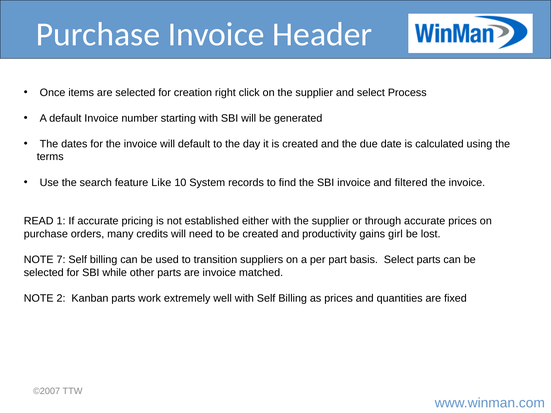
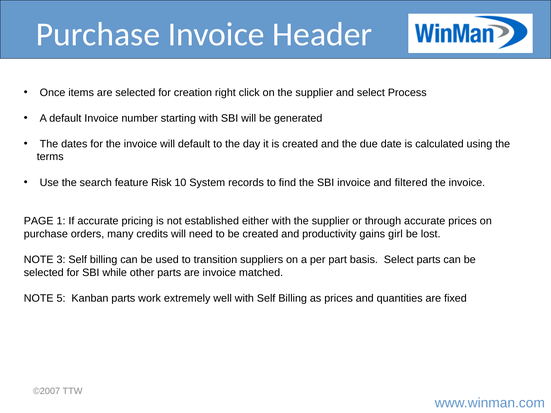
Like: Like -> Risk
READ: READ -> PAGE
7: 7 -> 3
2: 2 -> 5
